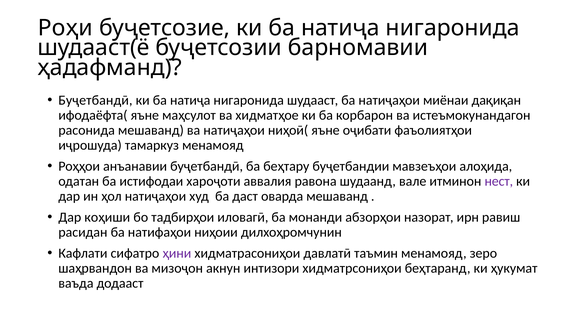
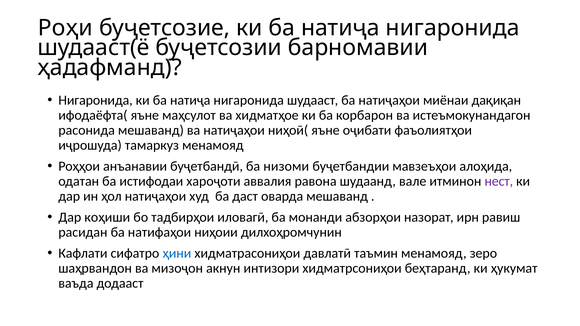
Буҷетбандӣ at (95, 100): Буҷетбандӣ -> Нигаронида
беҳтару: беҳтару -> низоми
ҳини colour: purple -> blue
